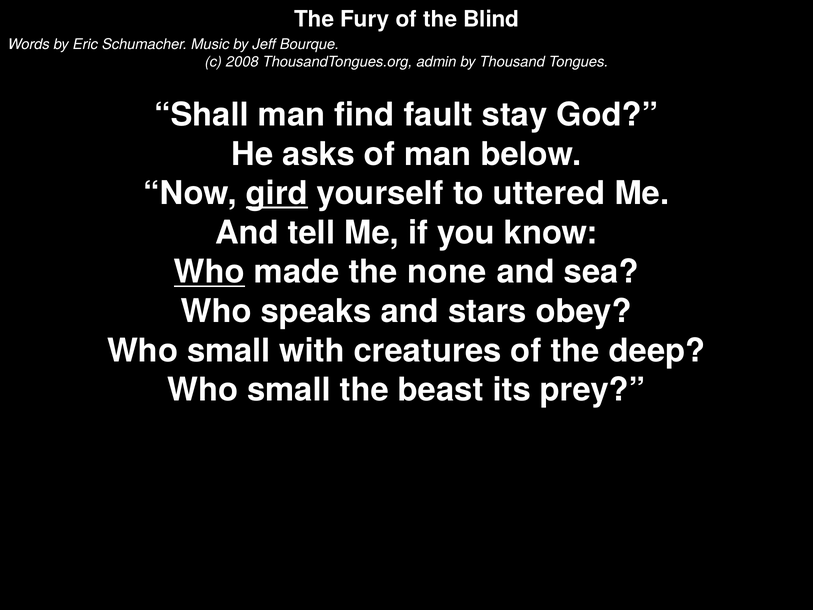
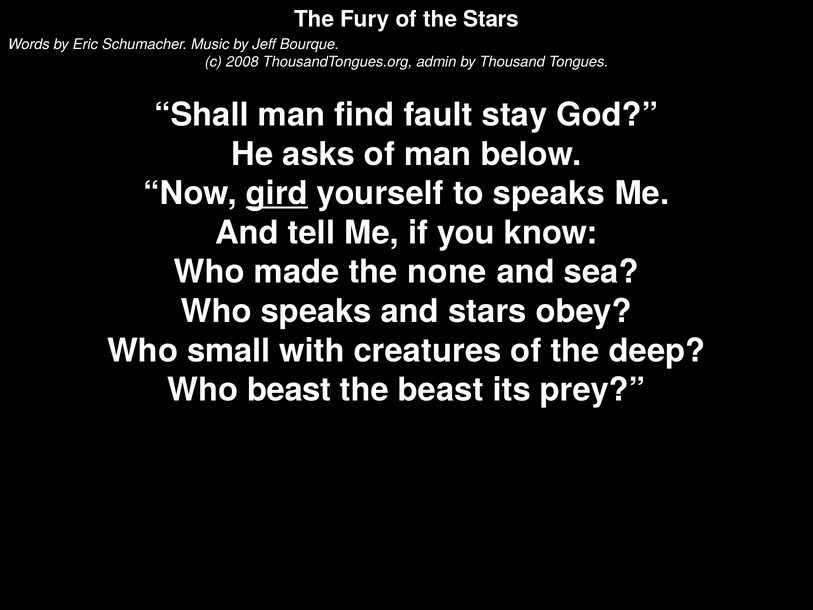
the Blind: Blind -> Stars
to uttered: uttered -> speaks
Who at (209, 272) underline: present -> none
small at (289, 390): small -> beast
